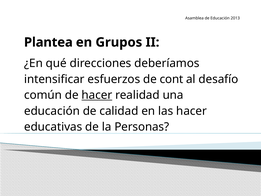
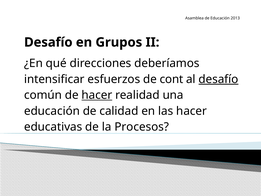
Plantea at (48, 42): Plantea -> Desafío
desafío at (218, 79) underline: none -> present
Personas: Personas -> Procesos
